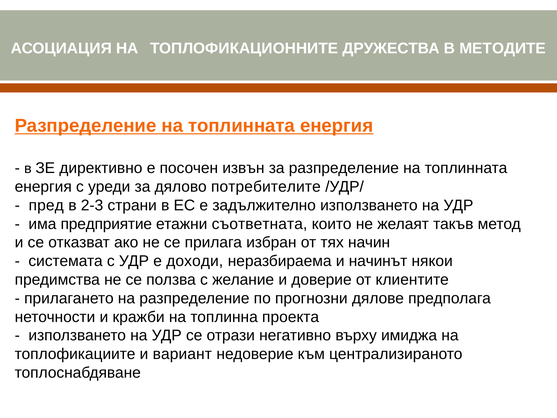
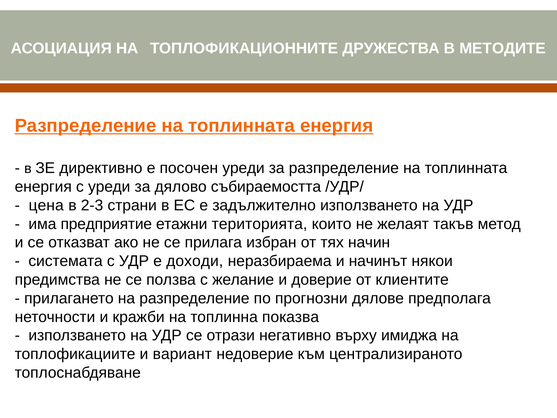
посочен извън: извън -> уреди
потребителите: потребителите -> събираемостта
пред: пред -> цена
съответната: съответната -> територията
проекта: проекта -> показва
